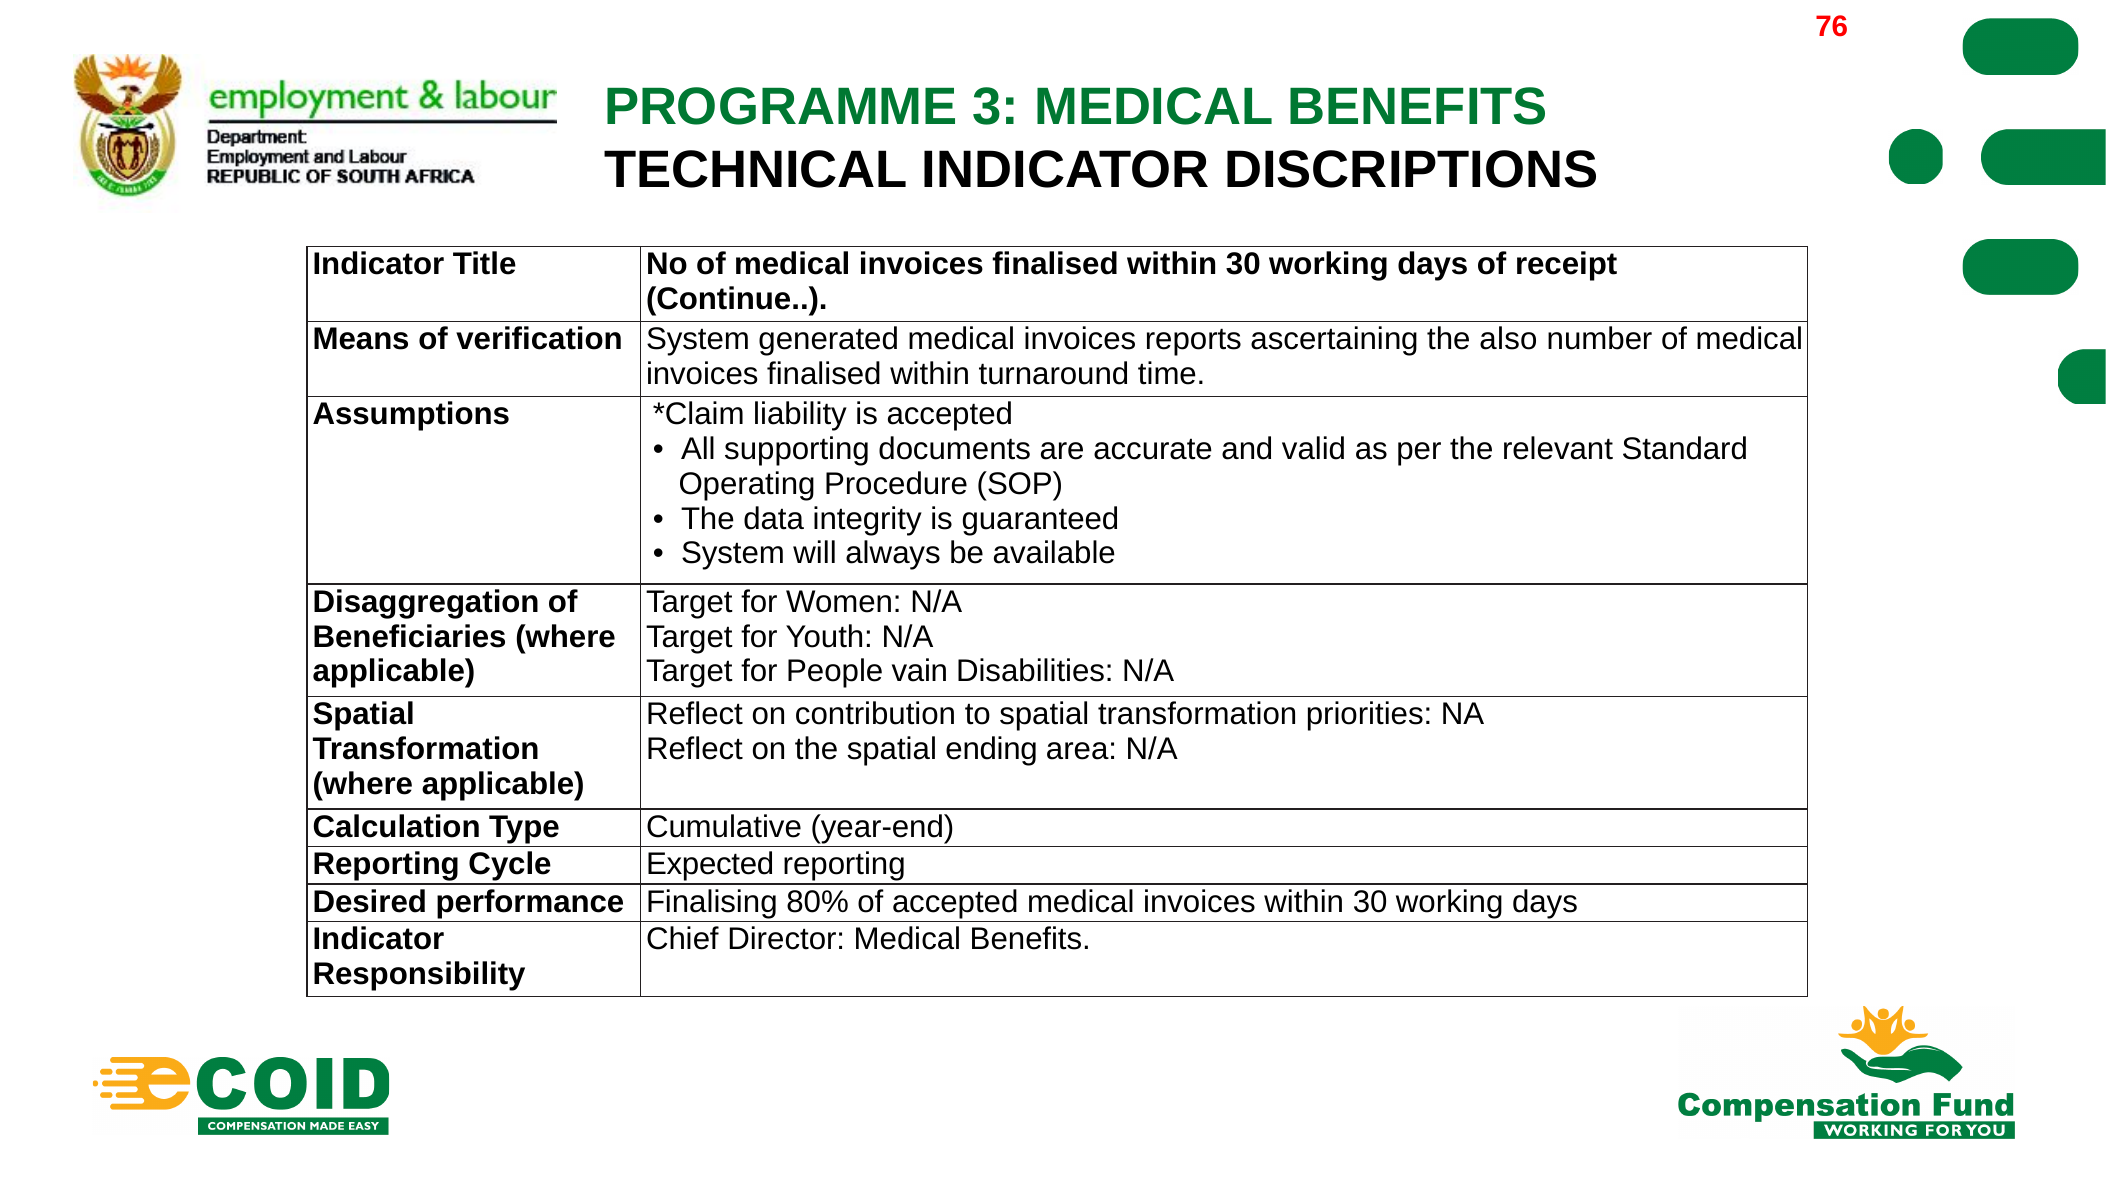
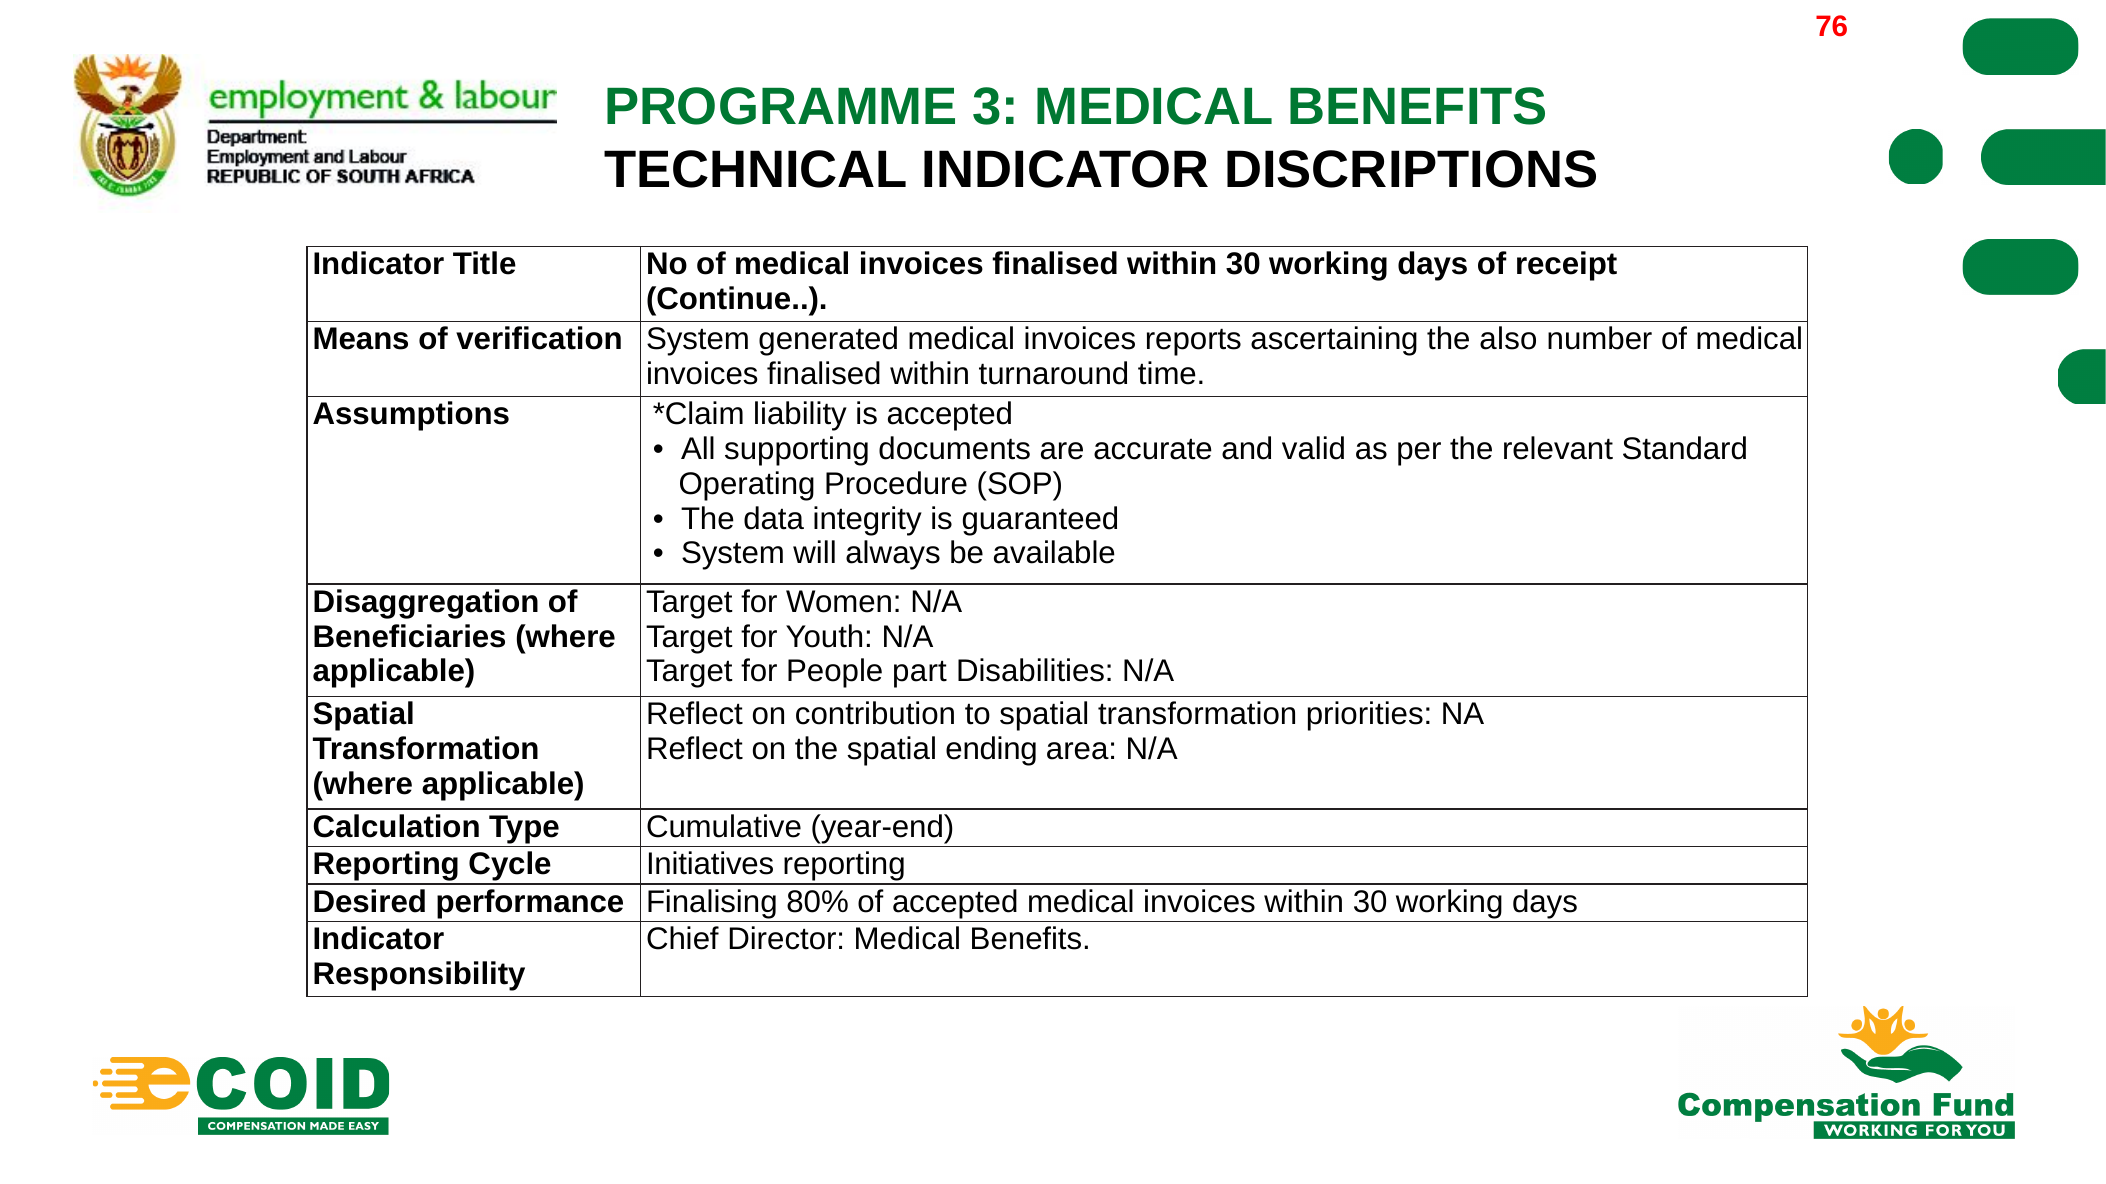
vain: vain -> part
Expected: Expected -> Initiatives
